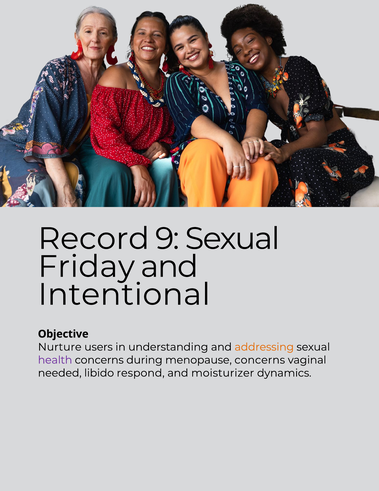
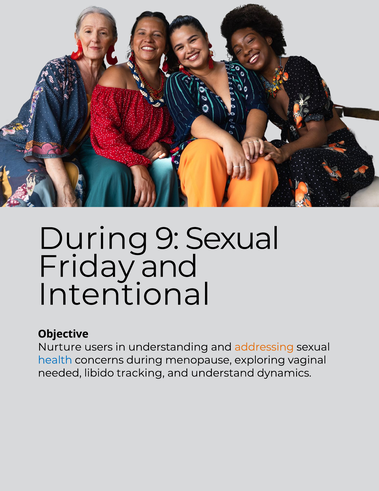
Record at (94, 238): Record -> During
health colour: purple -> blue
menopause concerns: concerns -> exploring
respond: respond -> tracking
moisturizer: moisturizer -> understand
